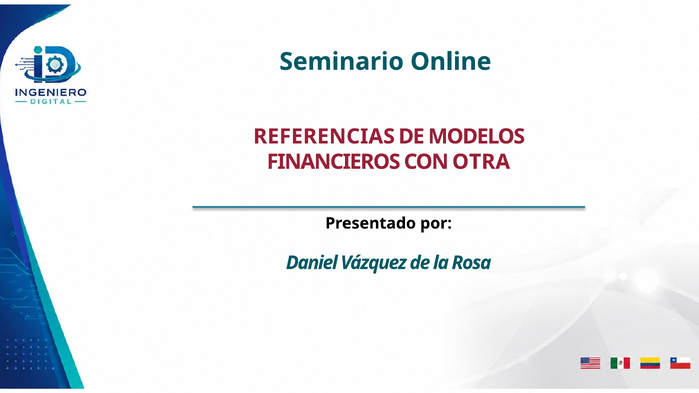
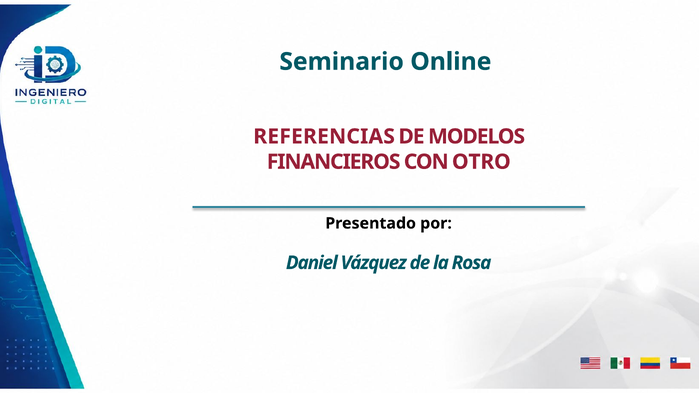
OTRA: OTRA -> OTRO
